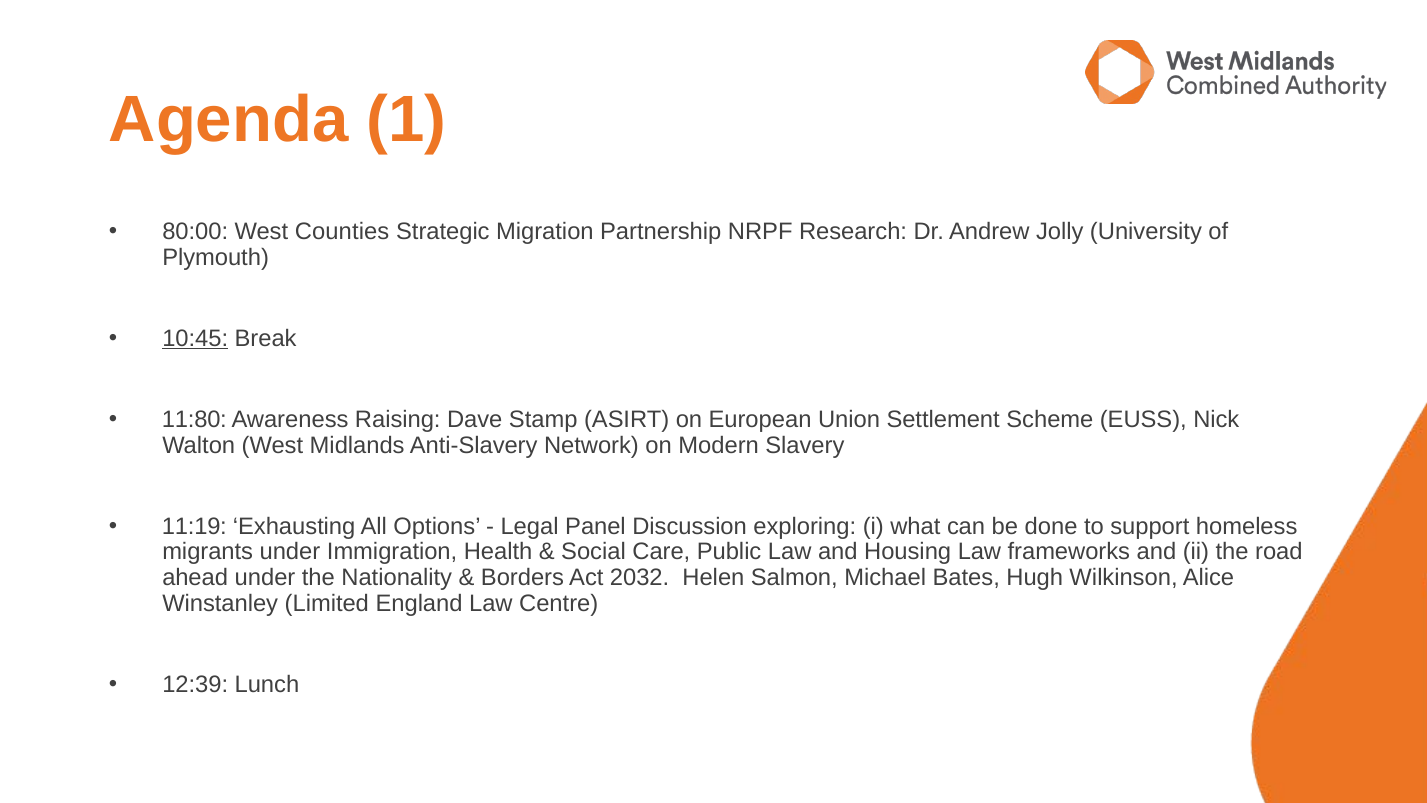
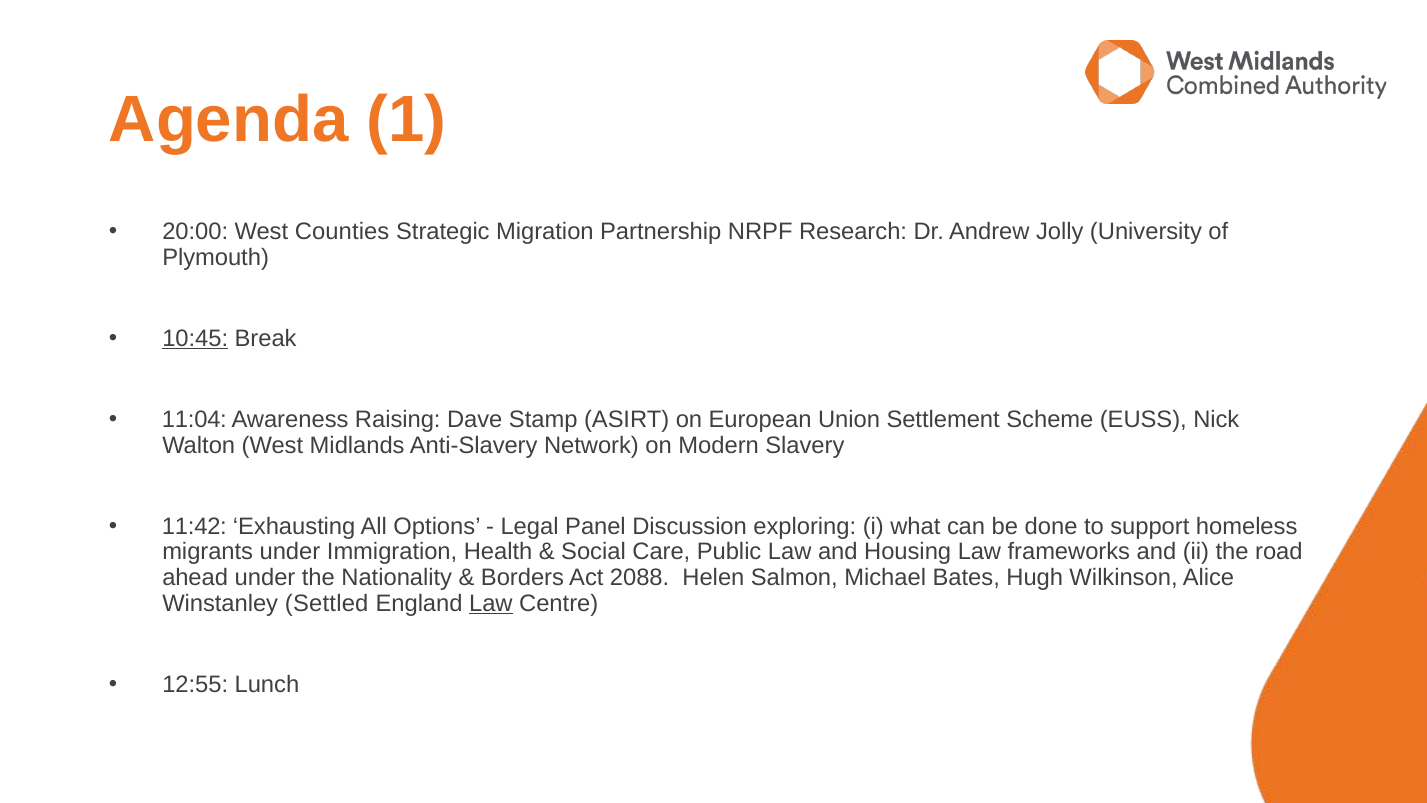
80:00: 80:00 -> 20:00
11:80: 11:80 -> 11:04
11:19: 11:19 -> 11:42
2032: 2032 -> 2088
Limited: Limited -> Settled
Law at (491, 603) underline: none -> present
12:39: 12:39 -> 12:55
